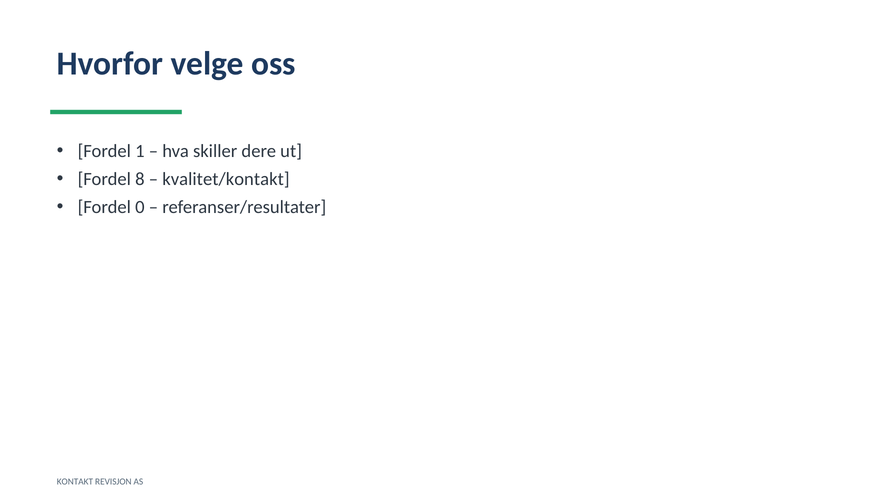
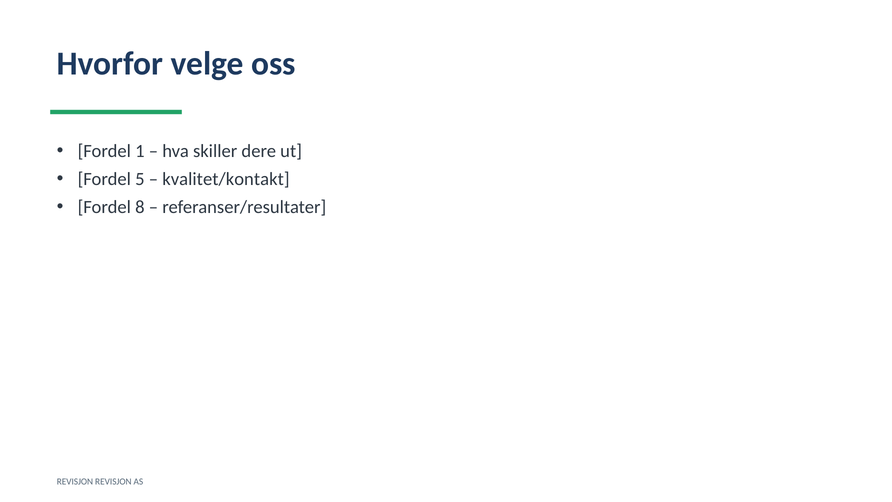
8: 8 -> 5
0: 0 -> 8
KONTAKT at (75, 481): KONTAKT -> REVISJON
